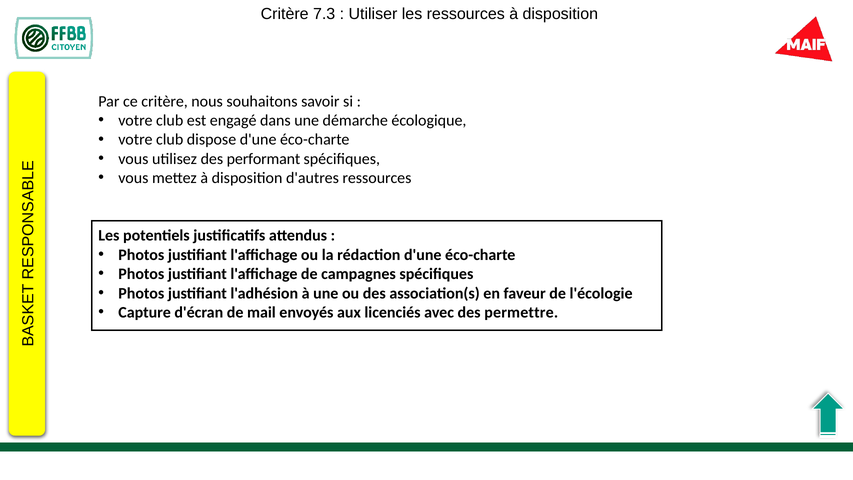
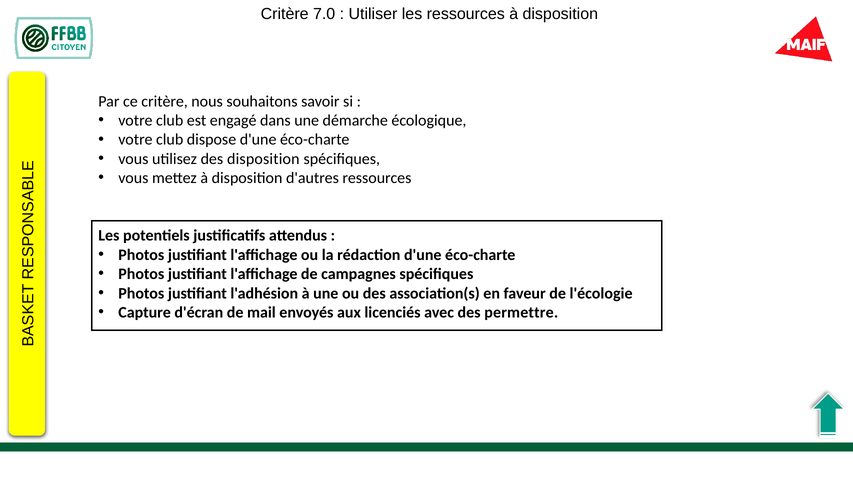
7.3: 7.3 -> 7.0
des performant: performant -> disposition
